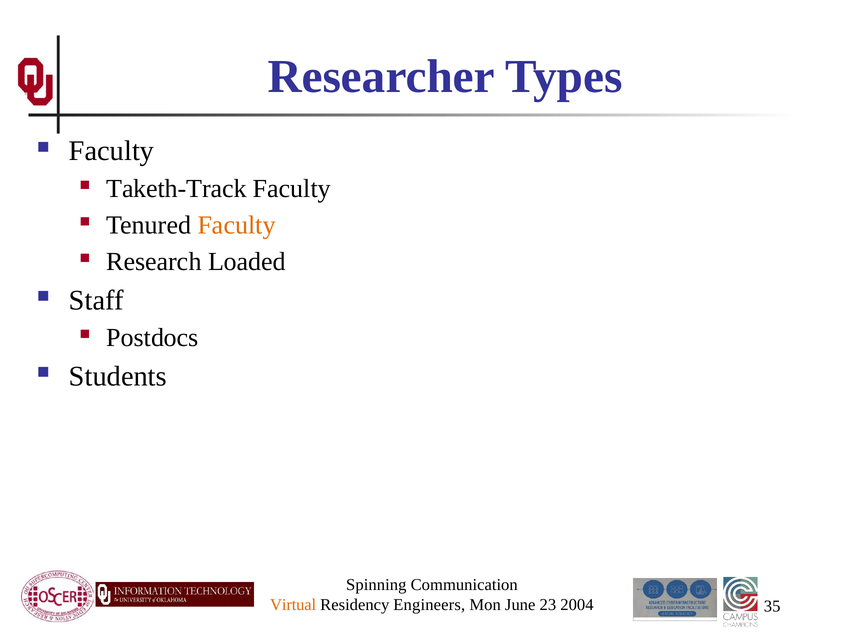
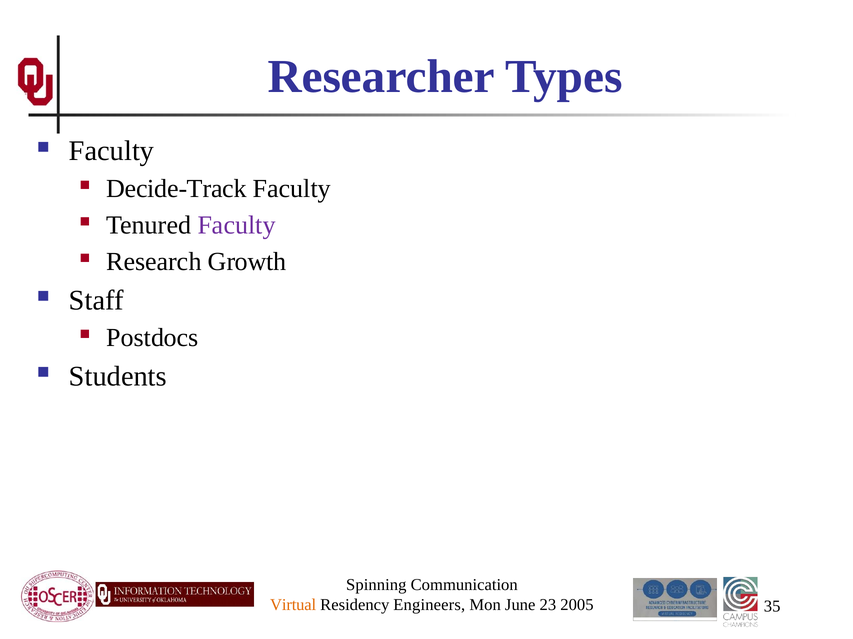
Taketh-Track: Taketh-Track -> Decide-Track
Faculty at (237, 225) colour: orange -> purple
Loaded: Loaded -> Growth
2004: 2004 -> 2005
